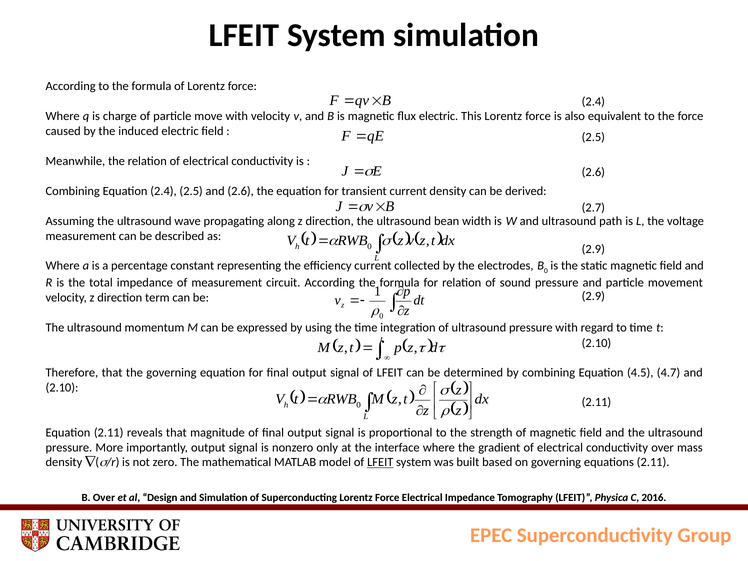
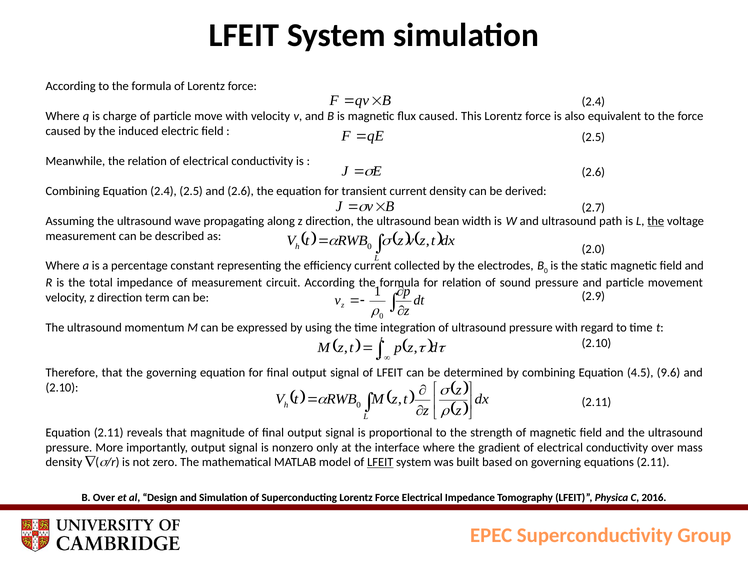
flux electric: electric -> caused
the at (656, 221) underline: none -> present
2.9 at (593, 249): 2.9 -> 2.0
4.7: 4.7 -> 9.6
